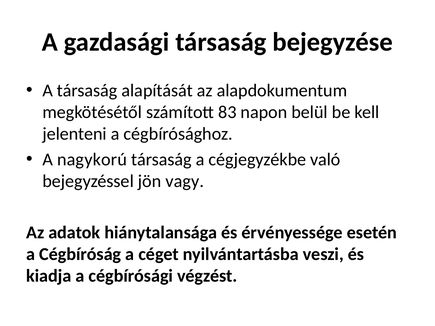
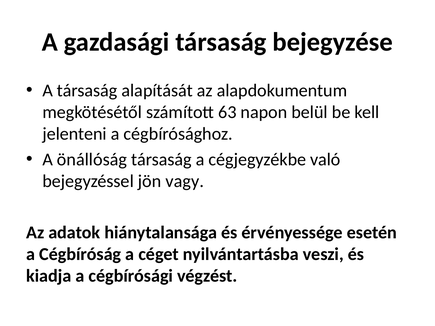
83: 83 -> 63
nagykorú: nagykorú -> önállóság
